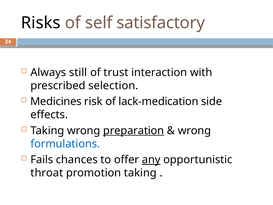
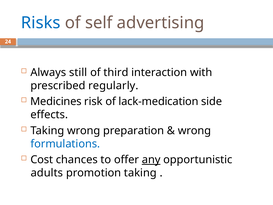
Risks colour: black -> blue
satisfactory: satisfactory -> advertising
trust: trust -> third
selection: selection -> regularly
preparation underline: present -> none
Fails: Fails -> Cost
throat: throat -> adults
